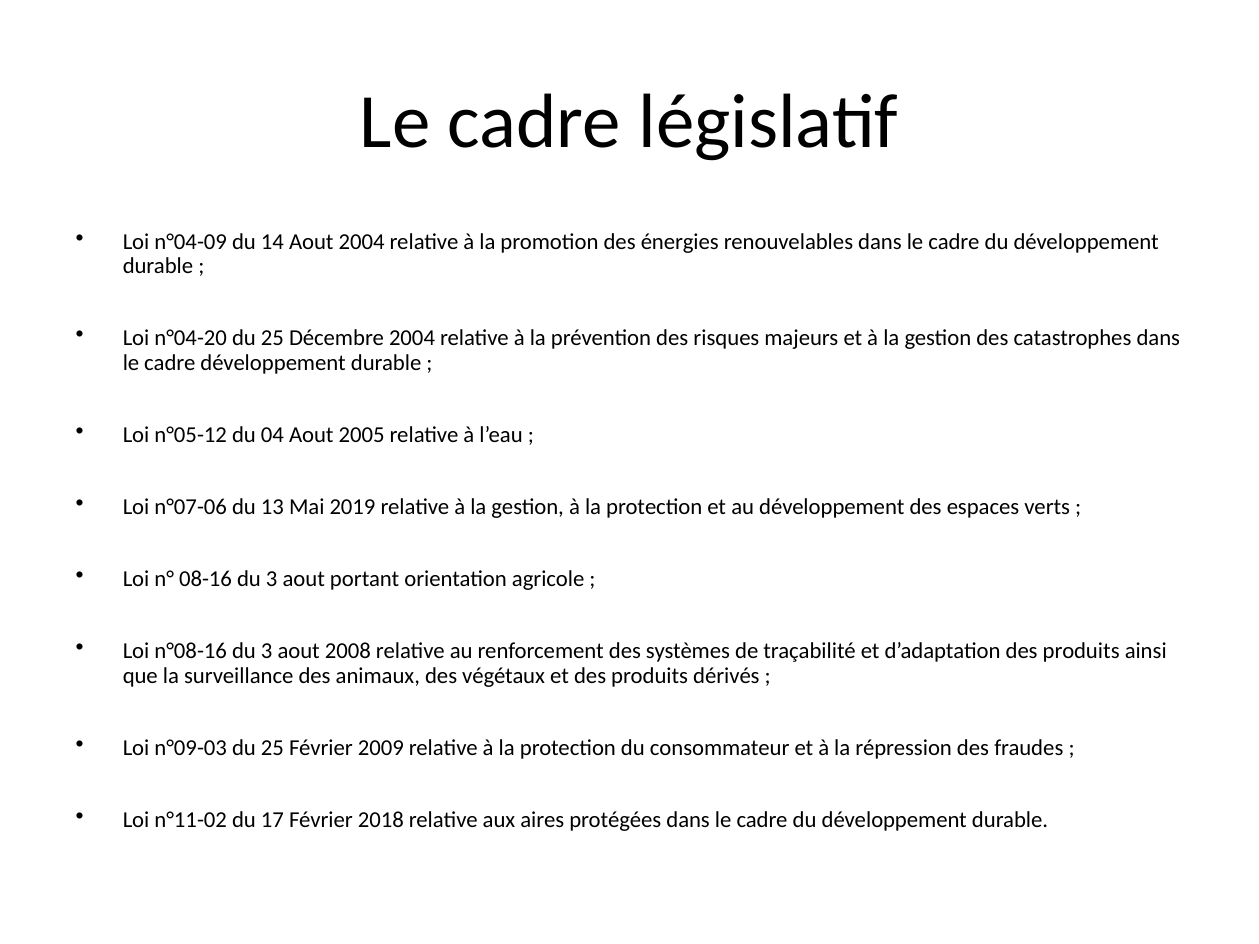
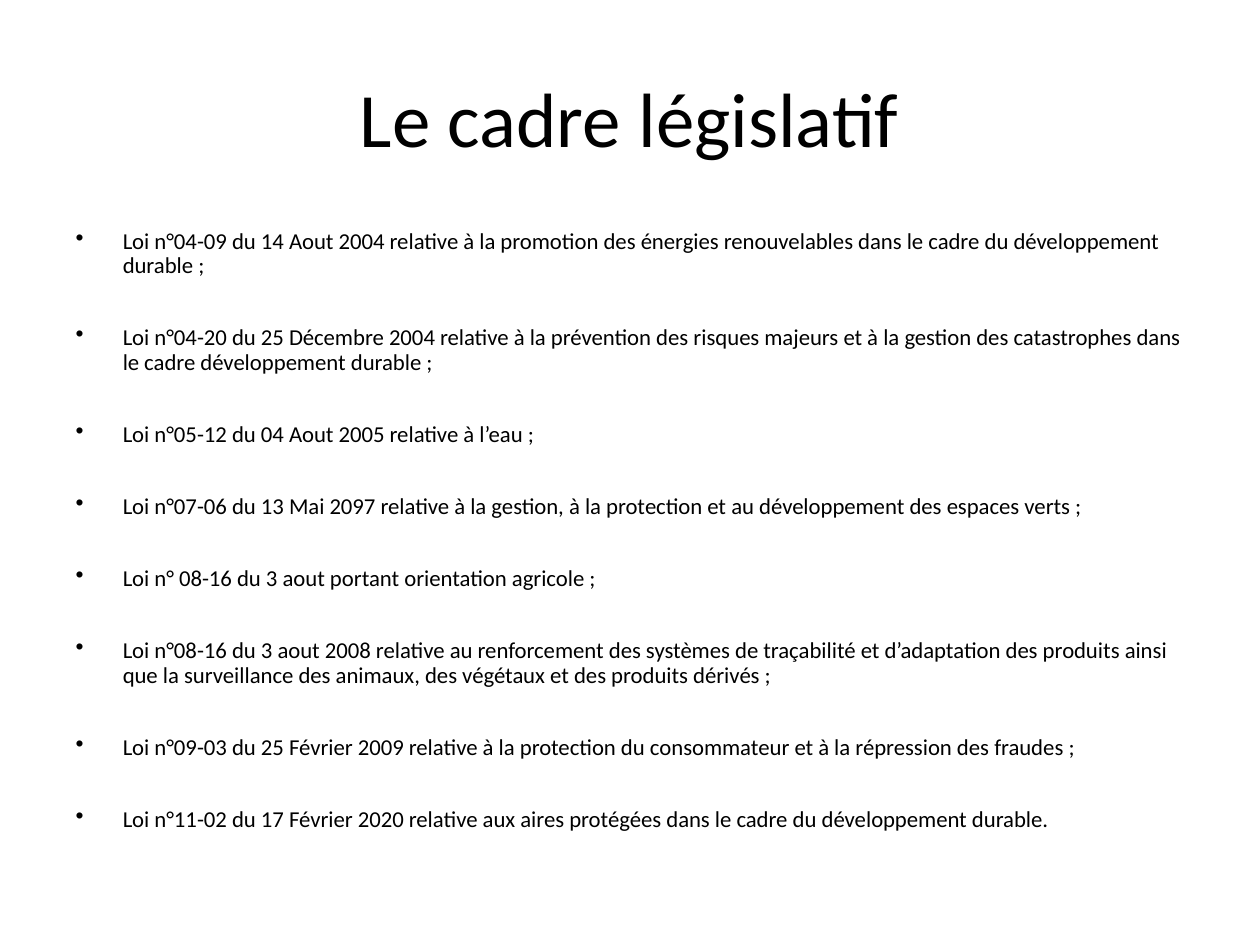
2019: 2019 -> 2097
2018: 2018 -> 2020
